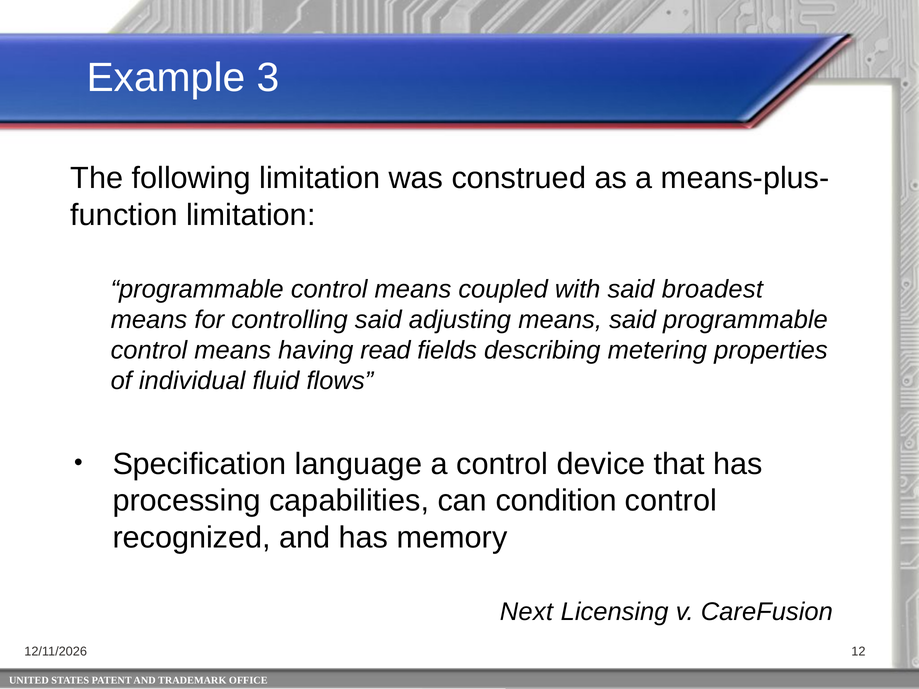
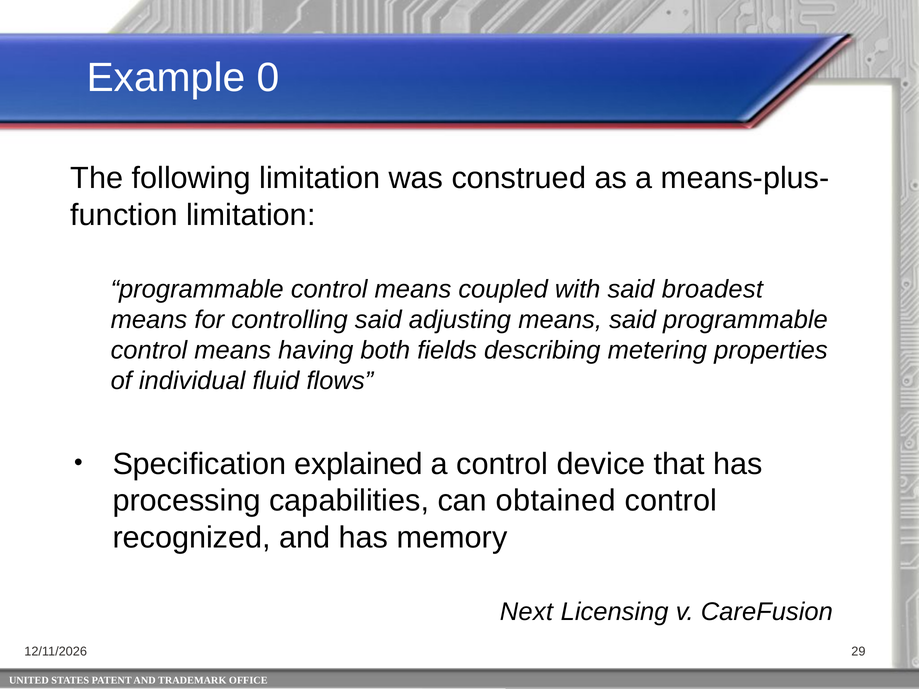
3: 3 -> 0
read: read -> both
language: language -> explained
condition: condition -> obtained
12: 12 -> 29
